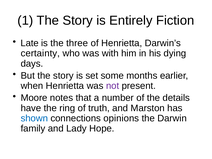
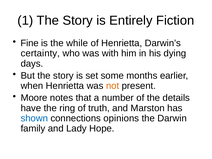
Late: Late -> Fine
three: three -> while
not colour: purple -> orange
